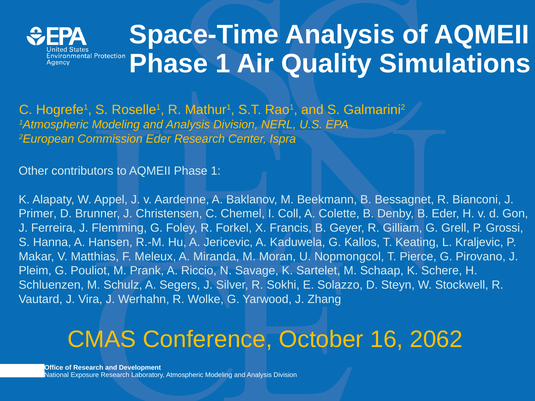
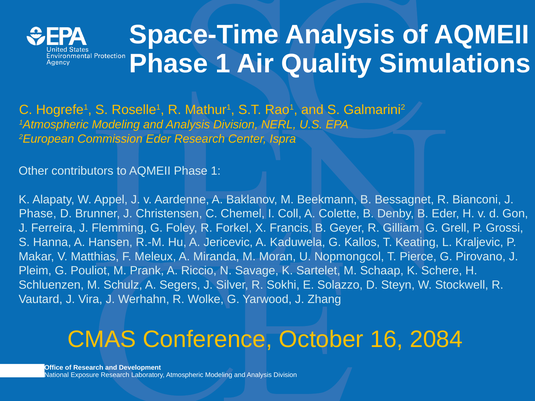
Primer at (38, 214): Primer -> Phase
2062: 2062 -> 2084
